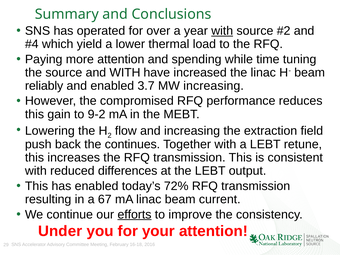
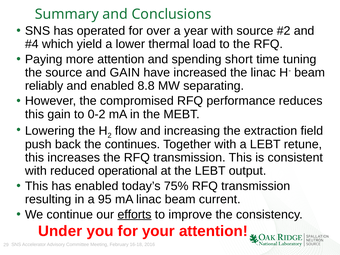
with at (222, 31) underline: present -> none
while: while -> short
and WITH: WITH -> GAIN
3.7: 3.7 -> 8.8
MW increasing: increasing -> separating
9-2: 9-2 -> 0-2
differences: differences -> operational
72%: 72% -> 75%
67: 67 -> 95
